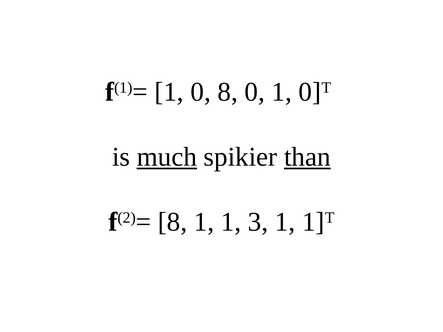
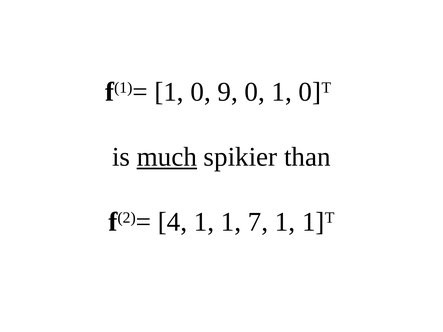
0 8: 8 -> 9
than underline: present -> none
f(2)= 8: 8 -> 4
3: 3 -> 7
